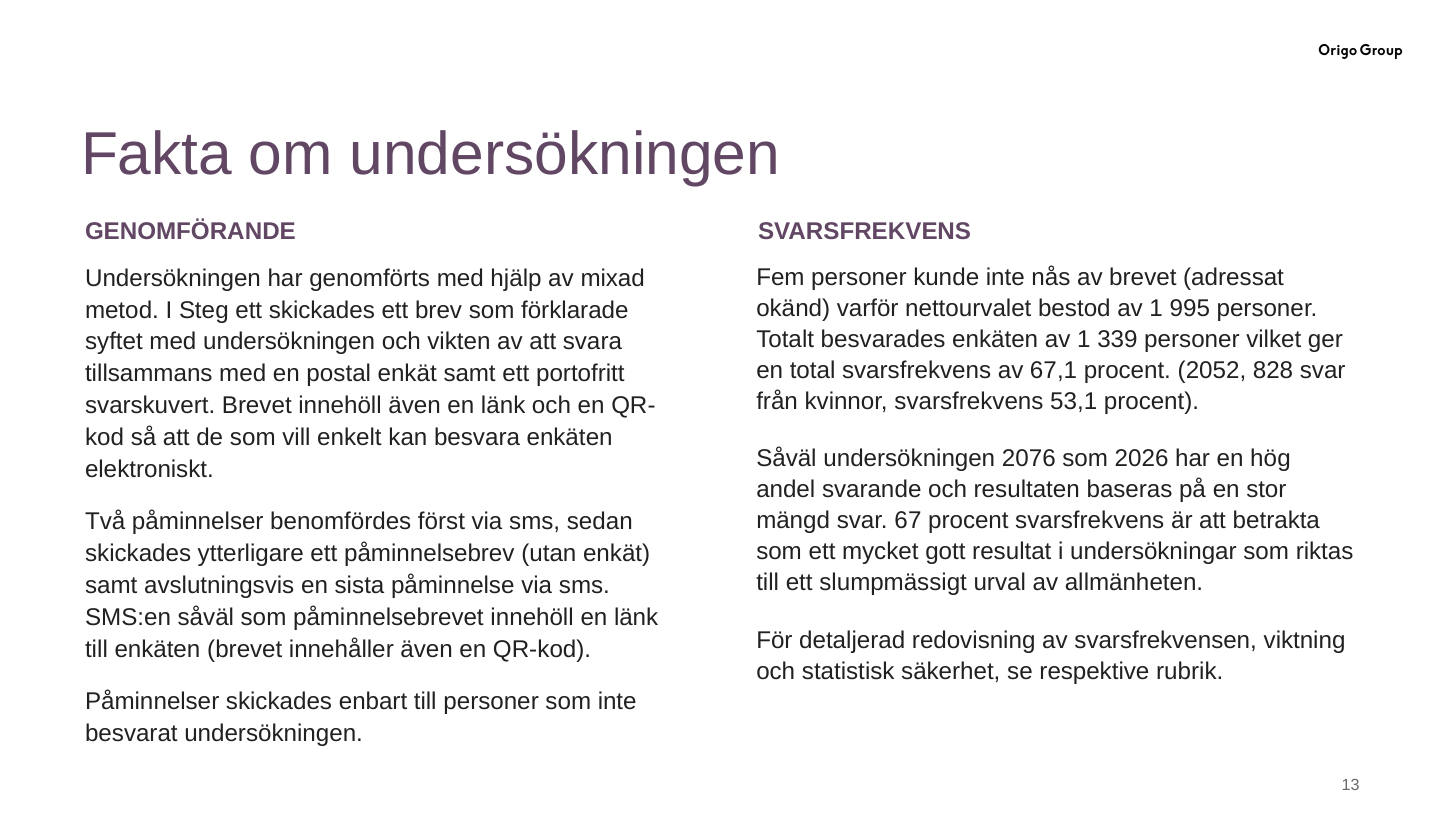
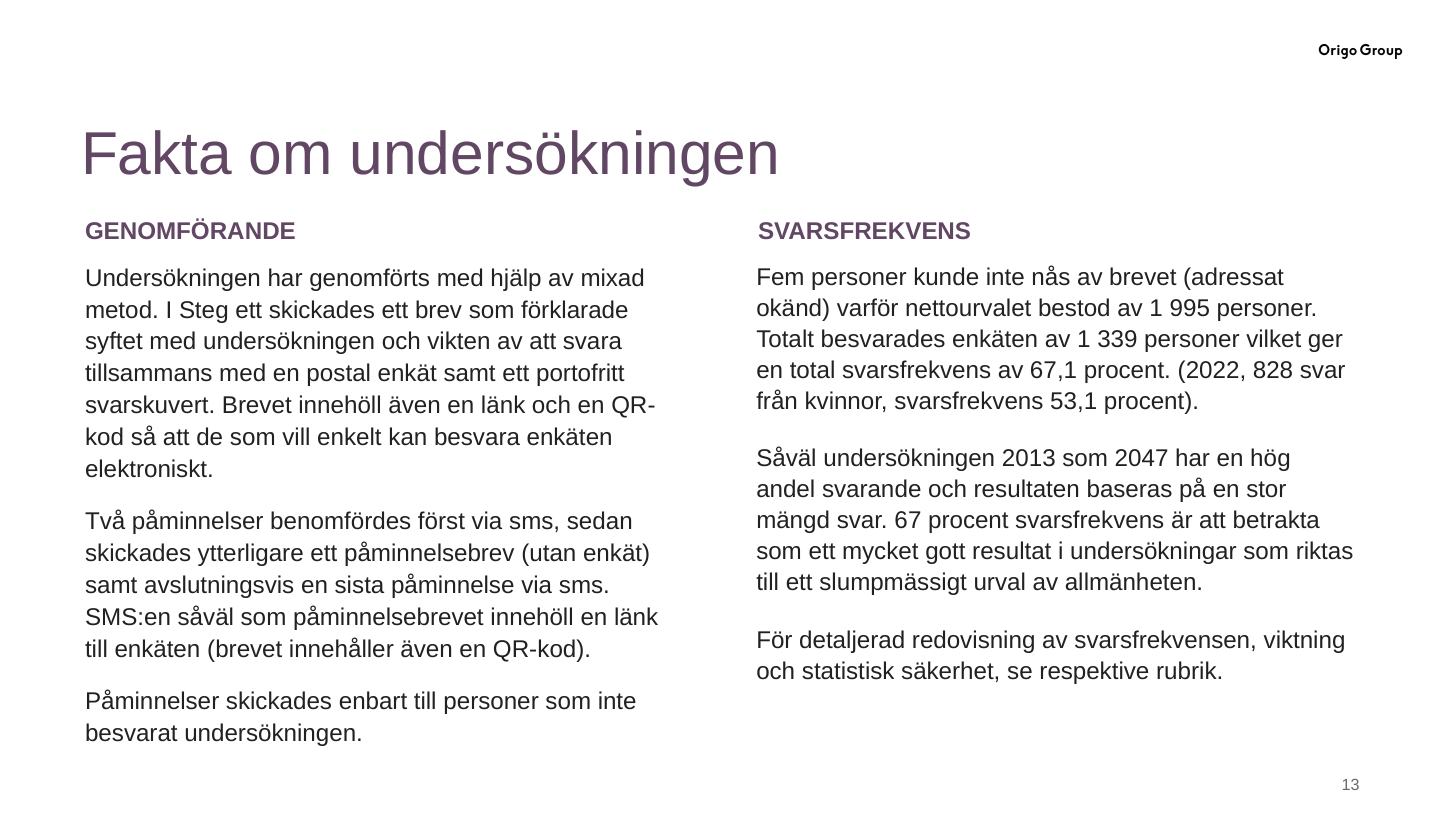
2052: 2052 -> 2022
2076: 2076 -> 2013
2026: 2026 -> 2047
